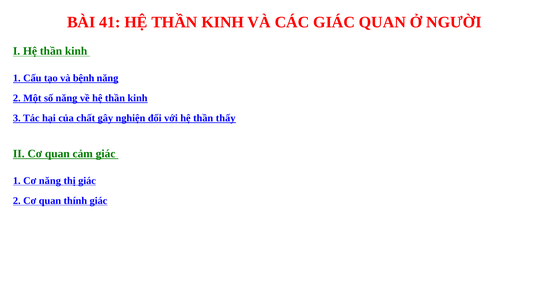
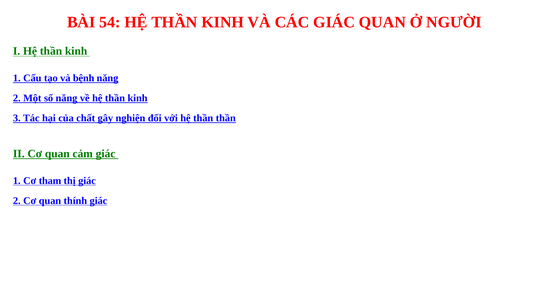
41: 41 -> 54
thần thấy: thấy -> thần
Cơ năng: năng -> tham
